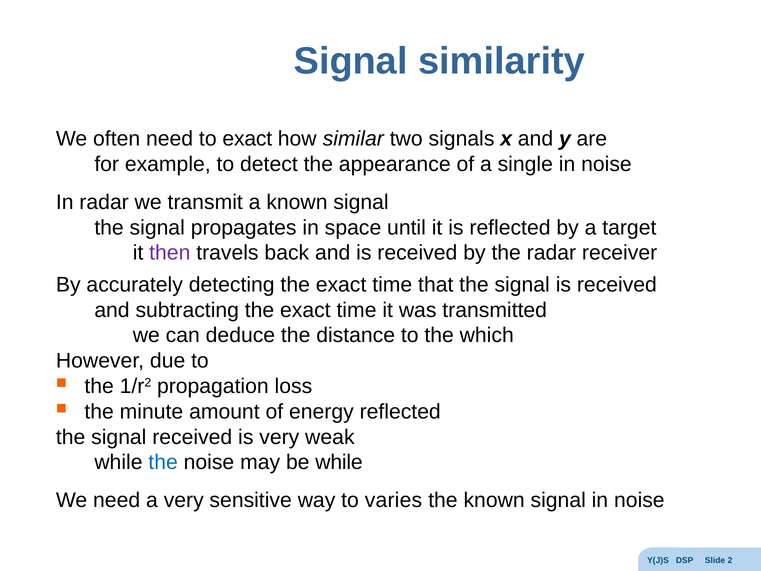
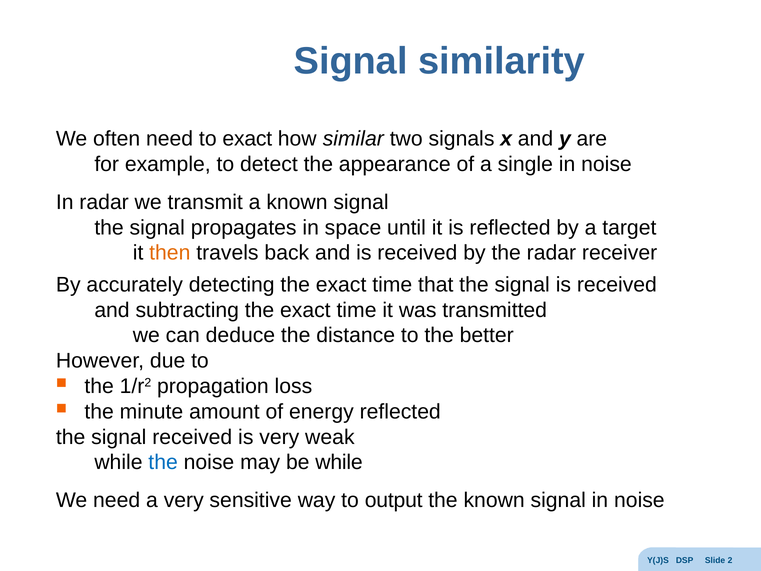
then colour: purple -> orange
which: which -> better
varies: varies -> output
